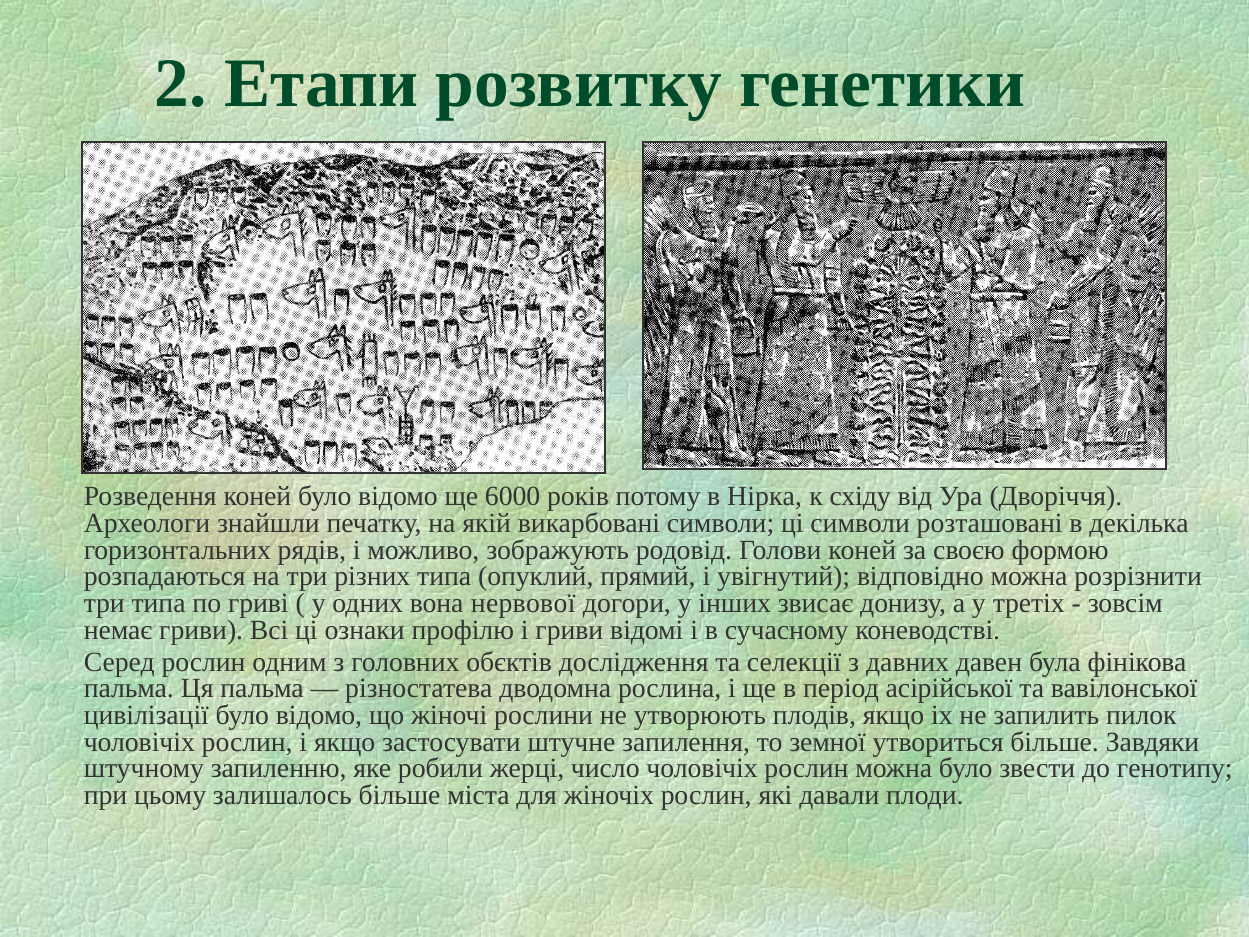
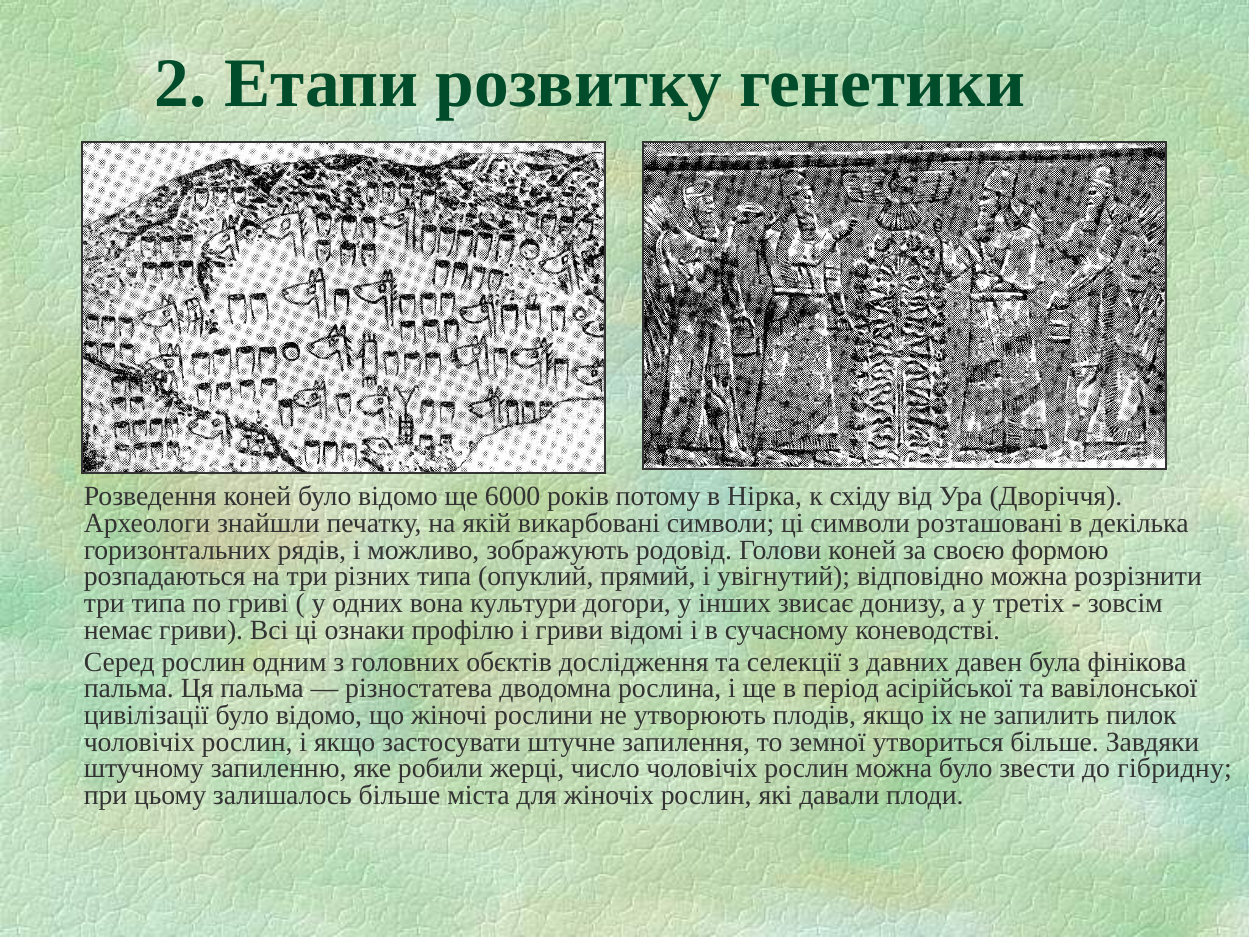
нервової: нервової -> культури
генотипу: генотипу -> гібридну
